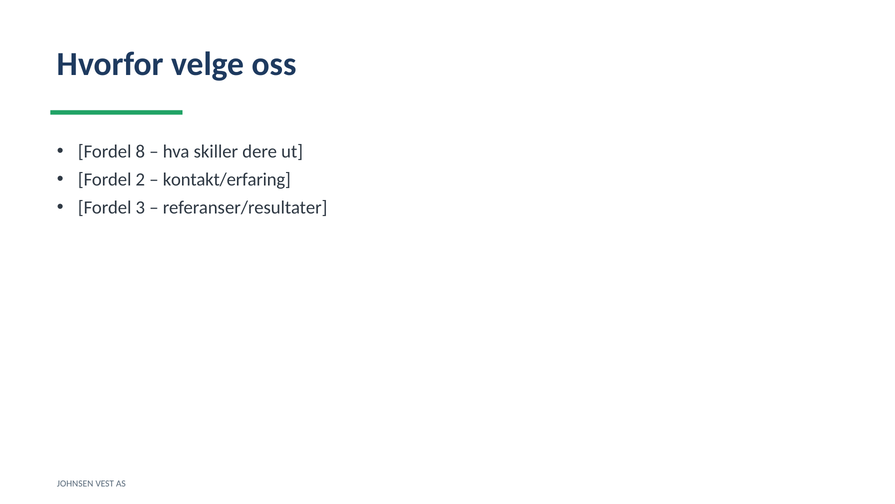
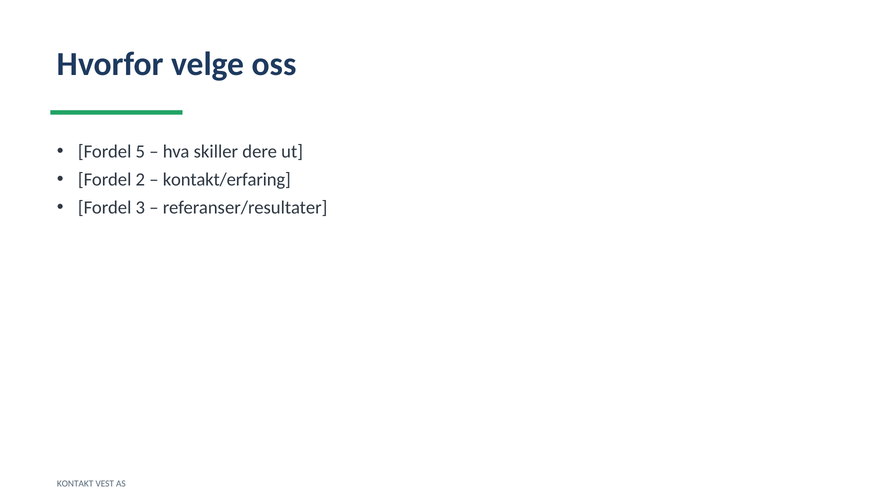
8: 8 -> 5
JOHNSEN: JOHNSEN -> KONTAKT
